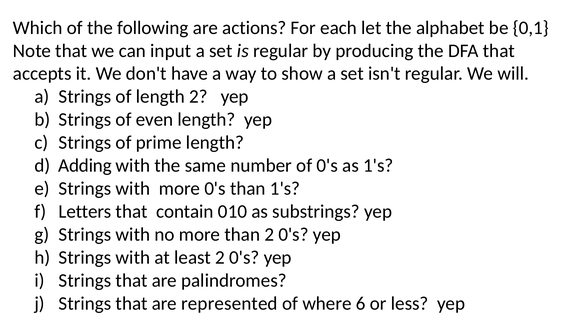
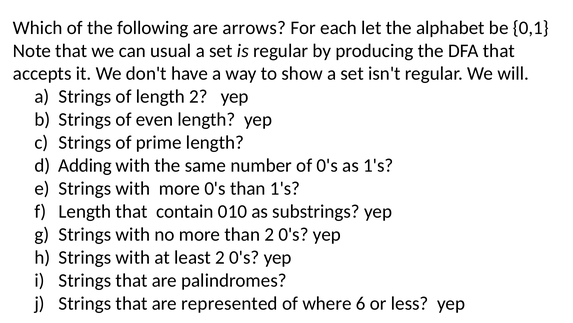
actions: actions -> arrows
input: input -> usual
Letters at (85, 211): Letters -> Length
